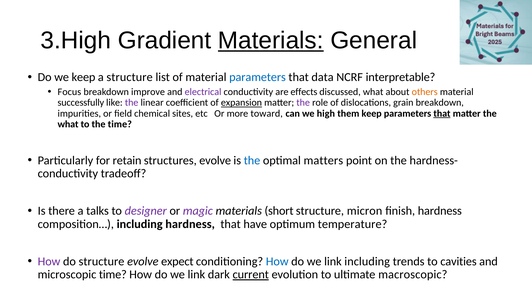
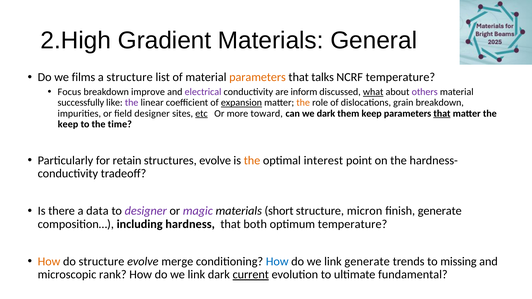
3.High: 3.High -> 2.High
Materials at (271, 40) underline: present -> none
we keep: keep -> films
parameters at (258, 77) colour: blue -> orange
data: data -> talks
NCRF interpretable: interpretable -> temperature
effects: effects -> inform
what at (373, 92) underline: none -> present
others colour: orange -> purple
the at (303, 103) colour: purple -> orange
field chemical: chemical -> designer
etc underline: none -> present
we high: high -> dark
what at (68, 124): what -> keep
the at (252, 161) colour: blue -> orange
matters: matters -> interest
talks: talks -> data
finish hardness: hardness -> generate
have: have -> both
How at (49, 262) colour: purple -> orange
expect: expect -> merge
link including: including -> generate
cavities: cavities -> missing
microscopic time: time -> rank
macroscopic: macroscopic -> fundamental
